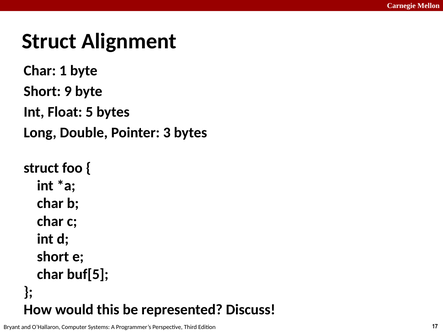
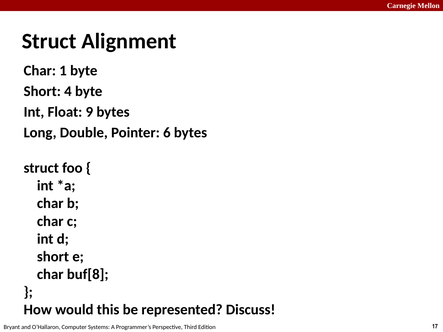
9: 9 -> 4
5: 5 -> 9
3: 3 -> 6
buf[5: buf[5 -> buf[8
